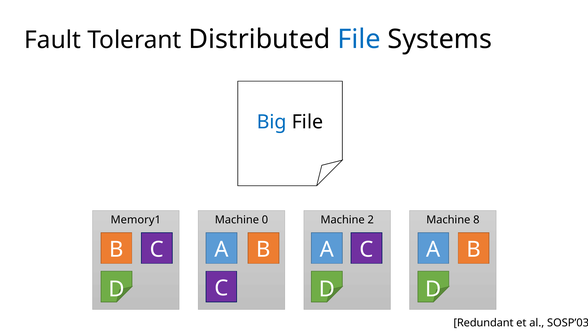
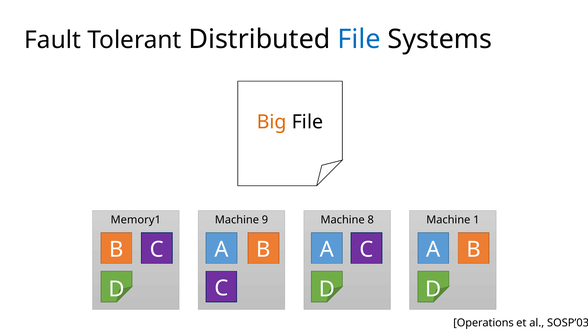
Big colour: blue -> orange
0: 0 -> 9
2: 2 -> 8
8: 8 -> 1
Redundant: Redundant -> Operations
